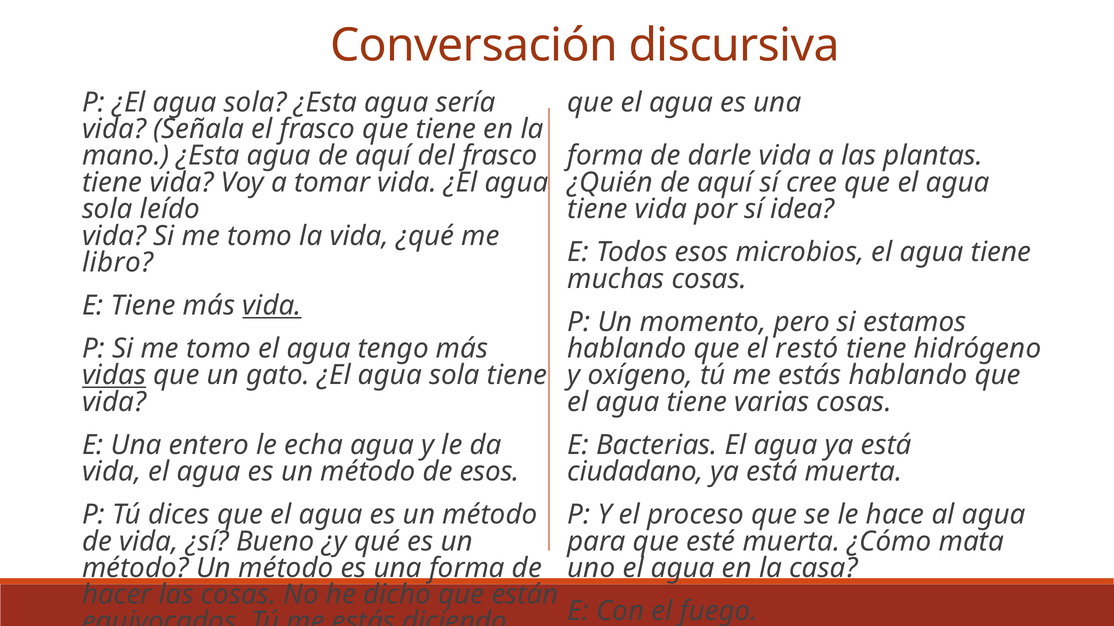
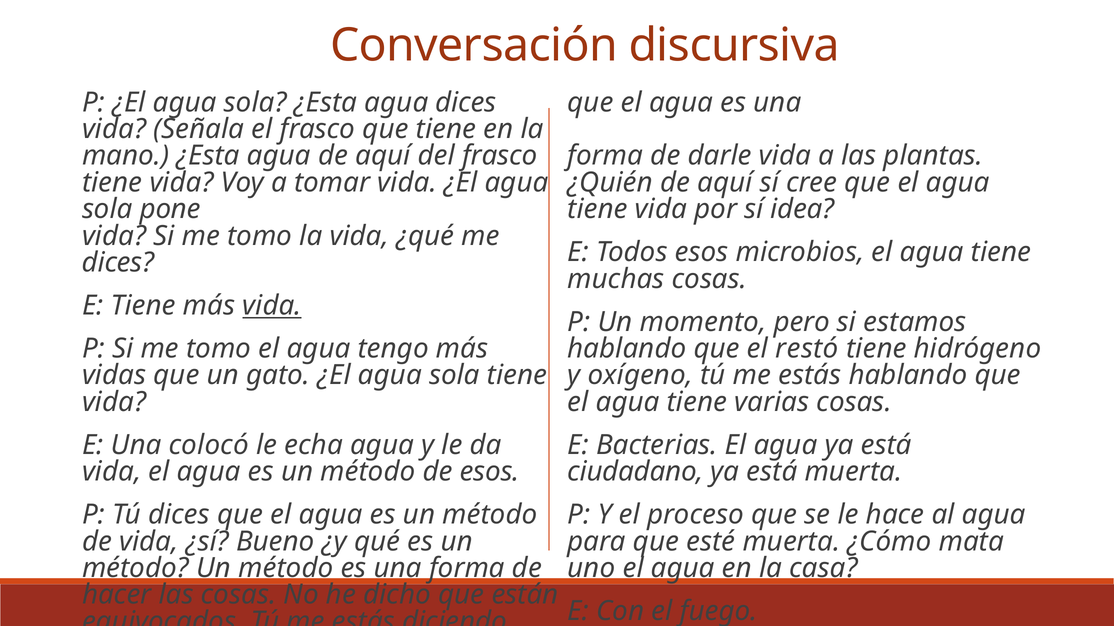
agua sería: sería -> dices
leído: leído -> pone
libro at (118, 263): libro -> dices
vidas underline: present -> none
entero: entero -> colocó
